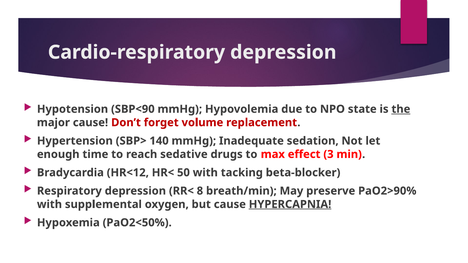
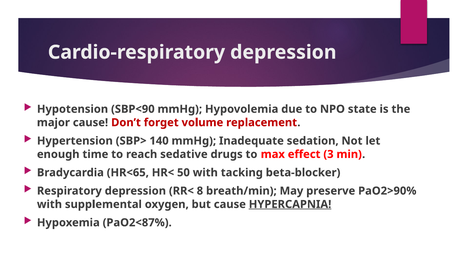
the underline: present -> none
HR<12: HR<12 -> HR<65
PaO2<50%: PaO2<50% -> PaO2<87%
